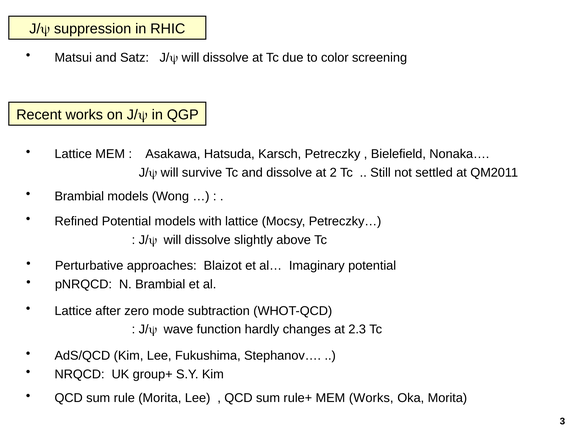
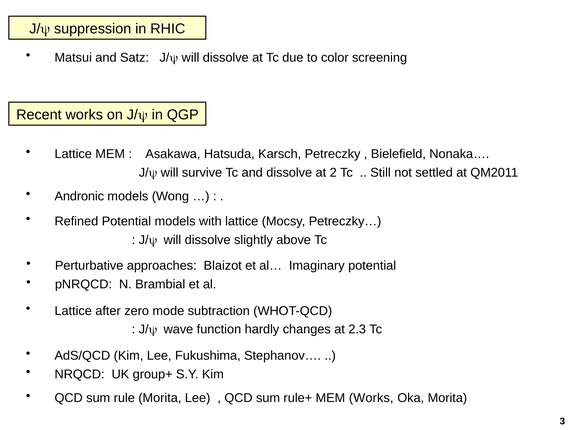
Brambial at (79, 196): Brambial -> Andronic
